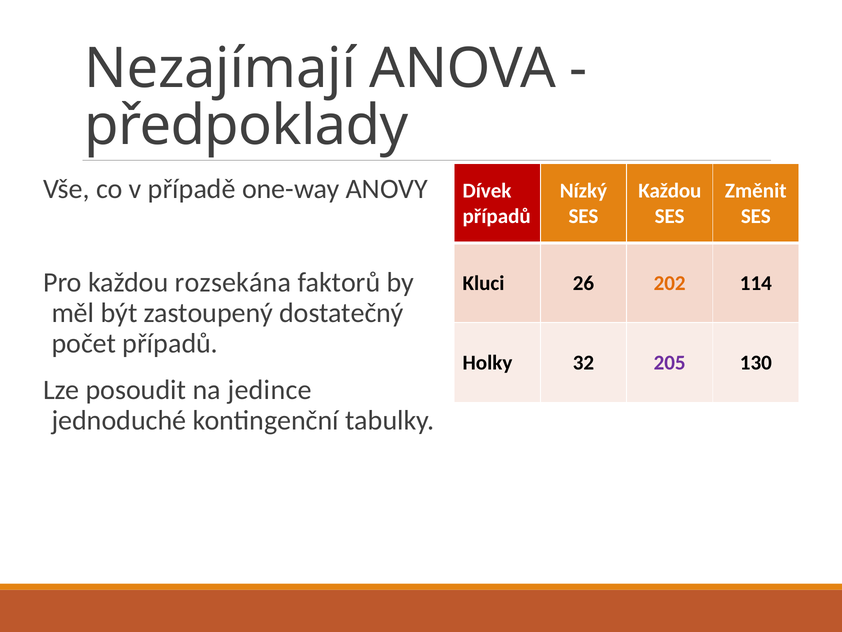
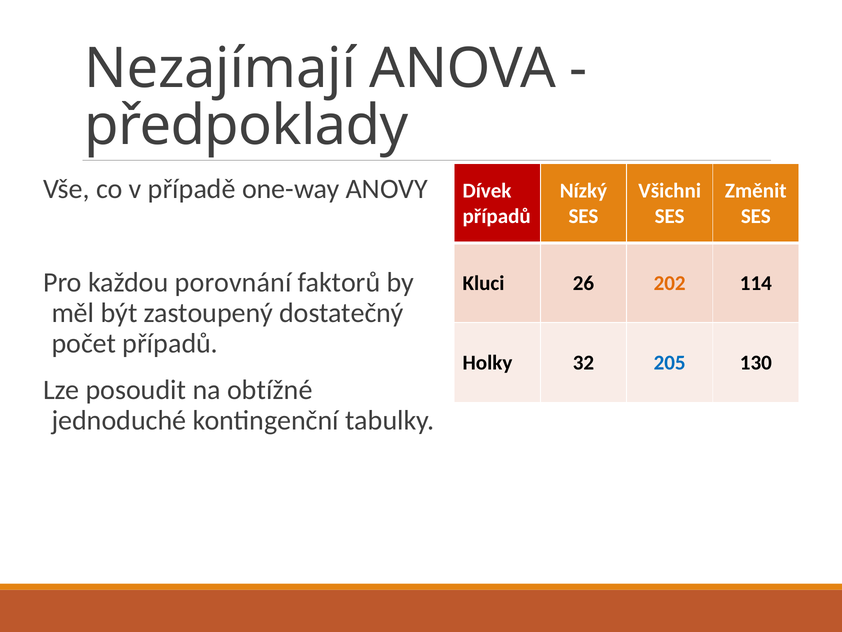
Každou at (670, 190): Každou -> Všichni
rozsekána: rozsekána -> porovnání
205 colour: purple -> blue
jedince: jedince -> obtížné
